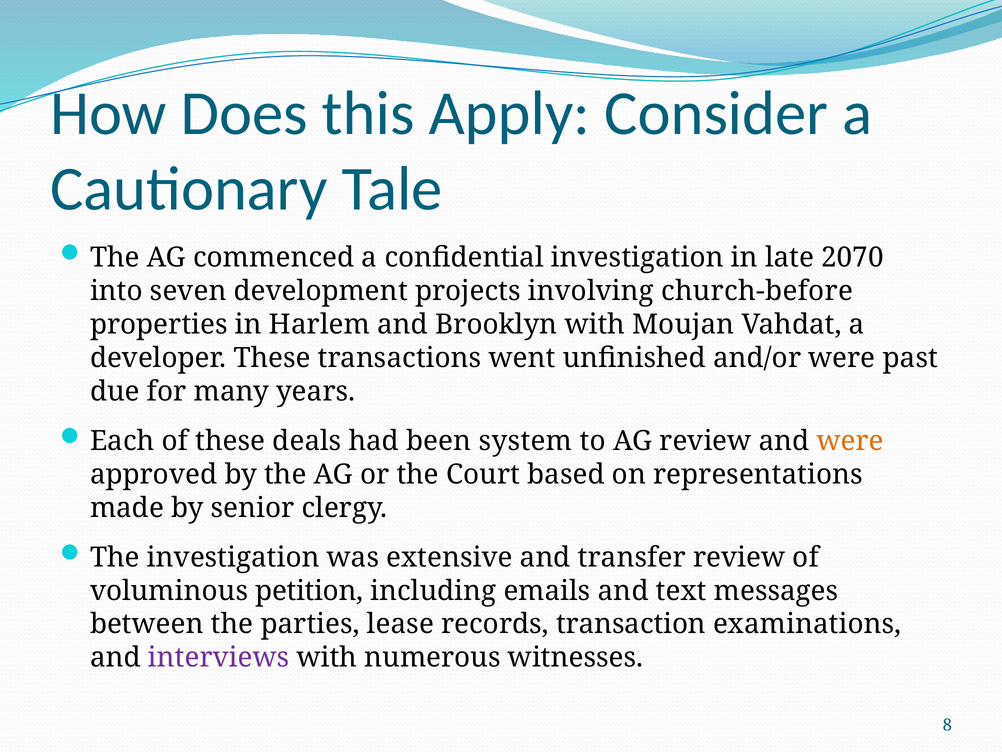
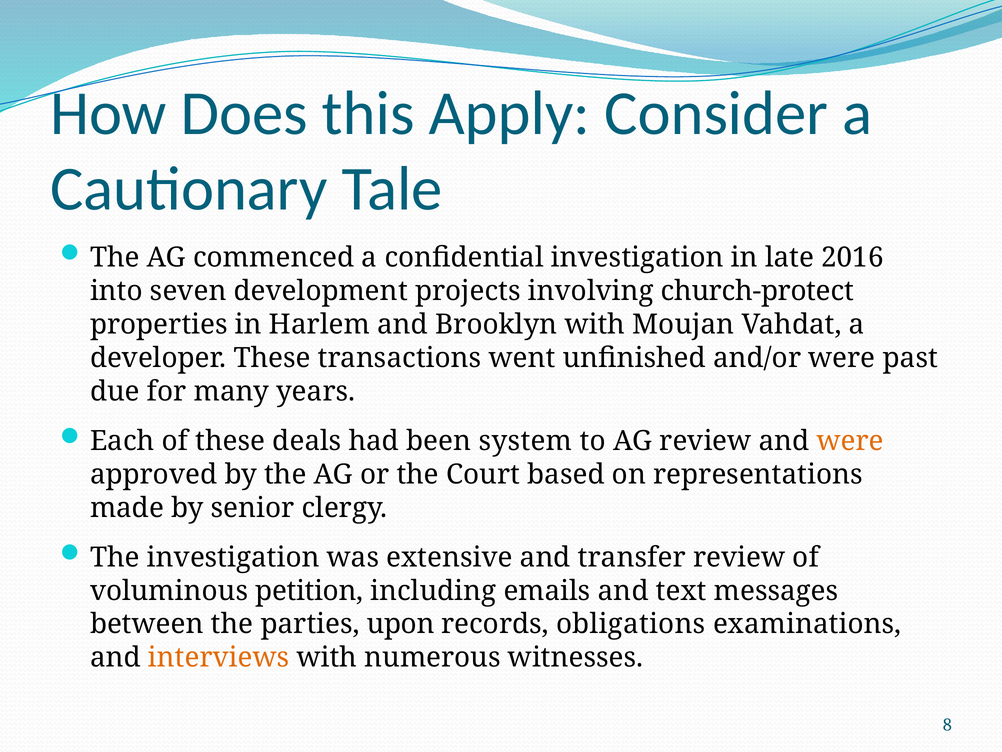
2070: 2070 -> 2016
church-before: church-before -> church-protect
lease: lease -> upon
transaction: transaction -> obligations
interviews colour: purple -> orange
